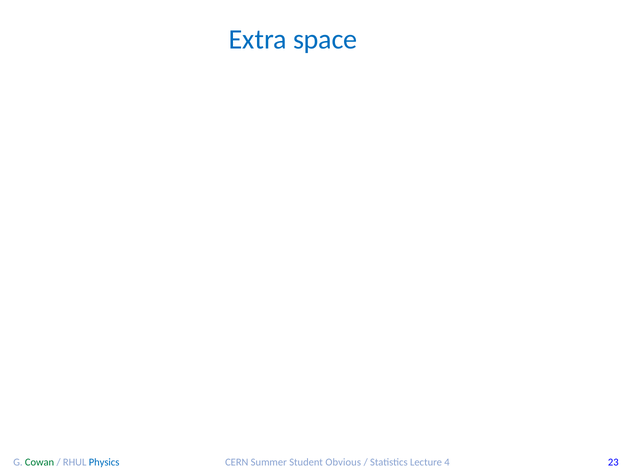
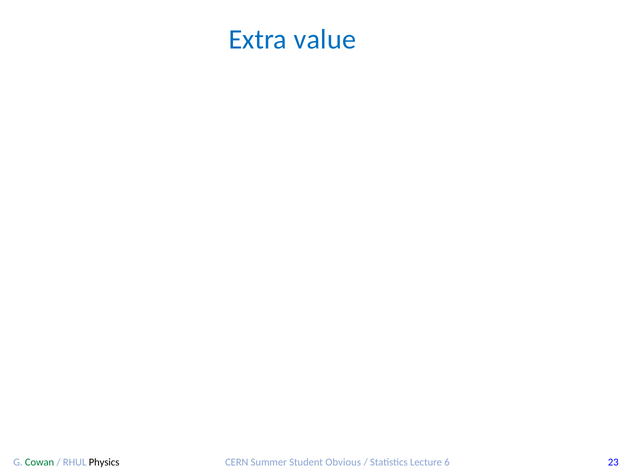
space: space -> value
Physics colour: blue -> black
4: 4 -> 6
